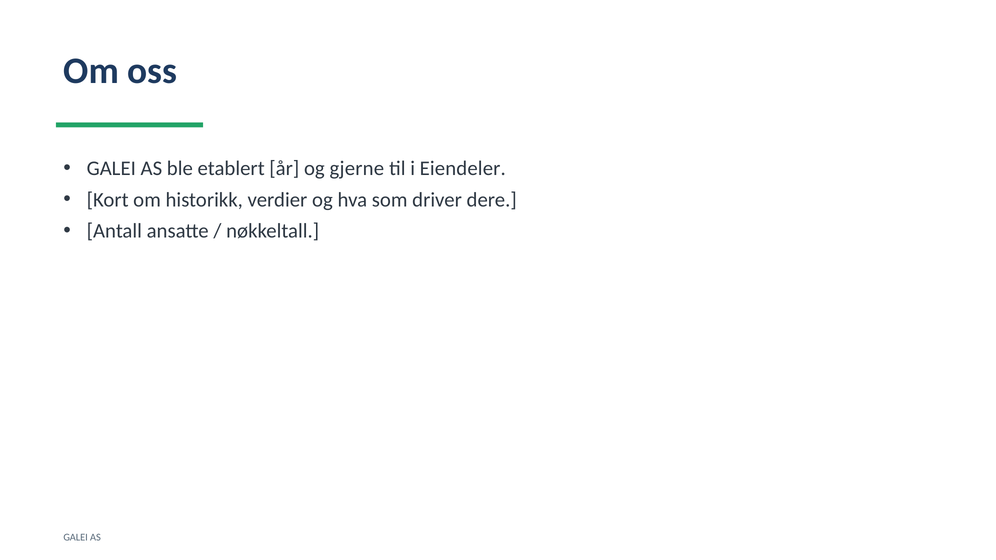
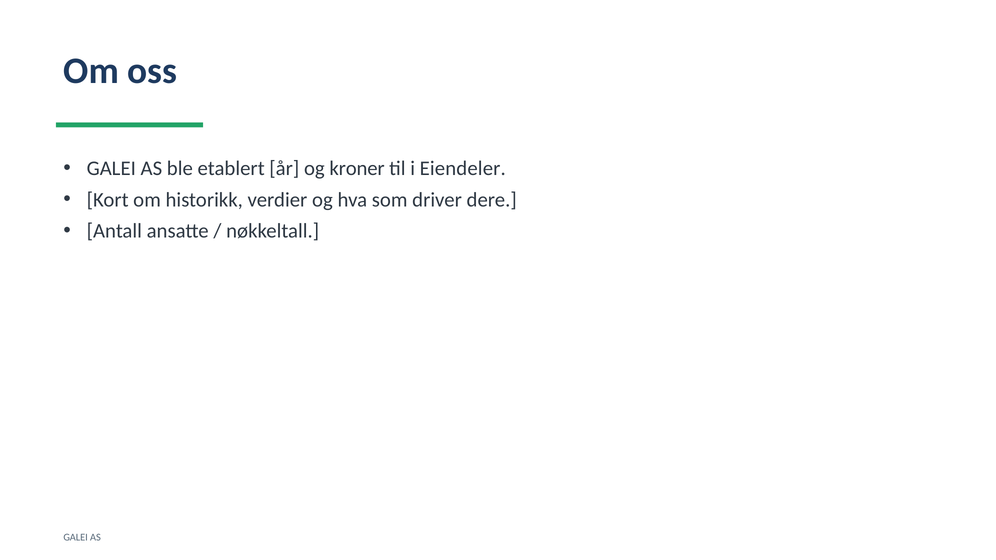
gjerne: gjerne -> kroner
